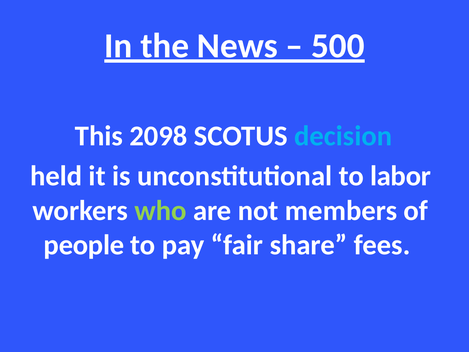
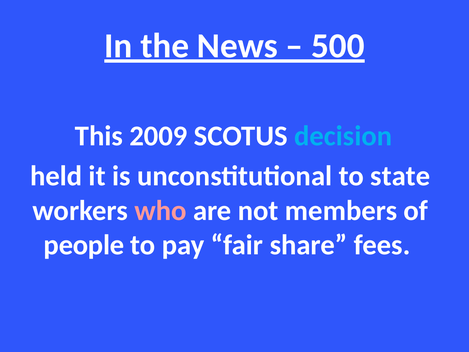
2098: 2098 -> 2009
labor: labor -> state
who colour: light green -> pink
